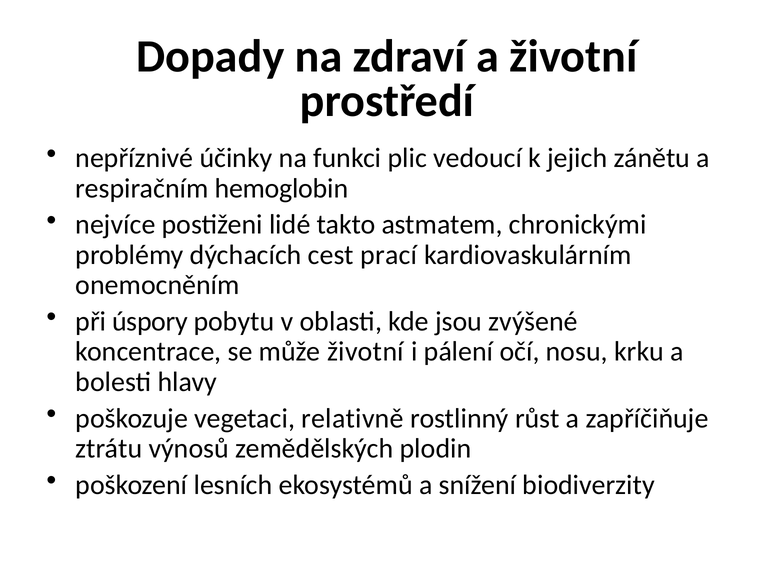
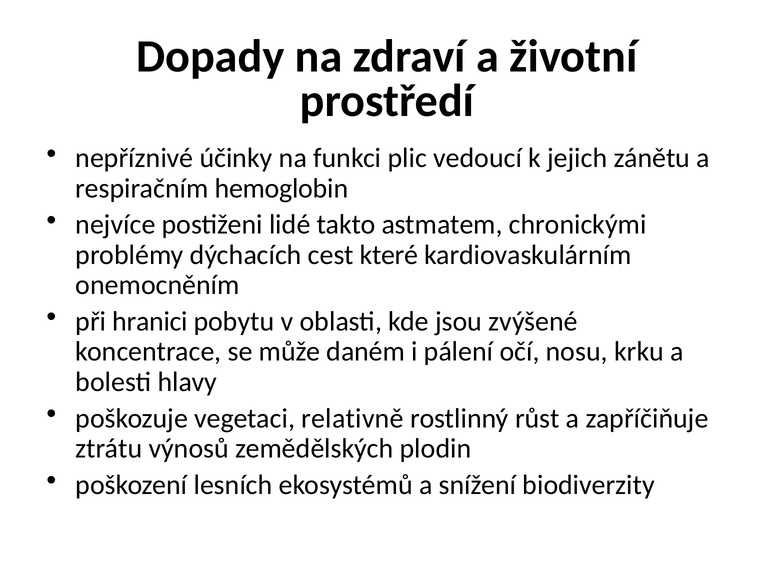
prací: prací -> které
úspory: úspory -> hranici
může životní: životní -> daném
